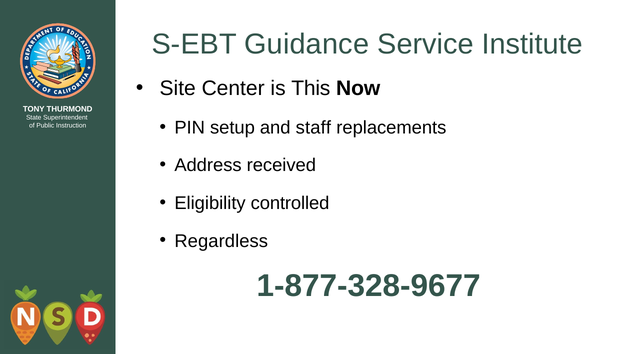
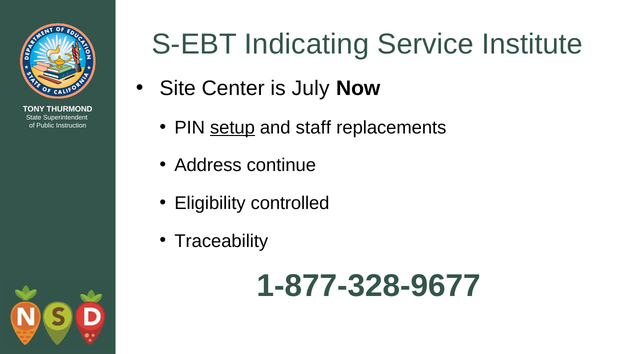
Guidance: Guidance -> Indicating
This: This -> July
setup underline: none -> present
received: received -> continue
Regardless: Regardless -> Traceability
